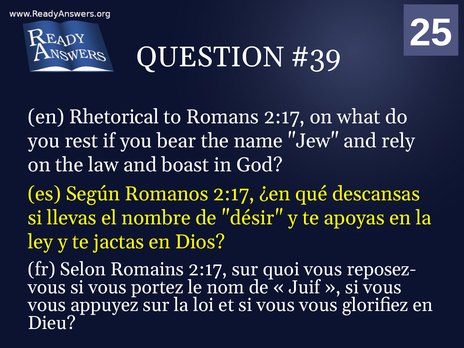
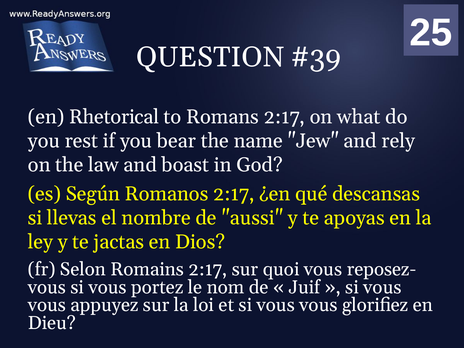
désir: désir -> aussi
